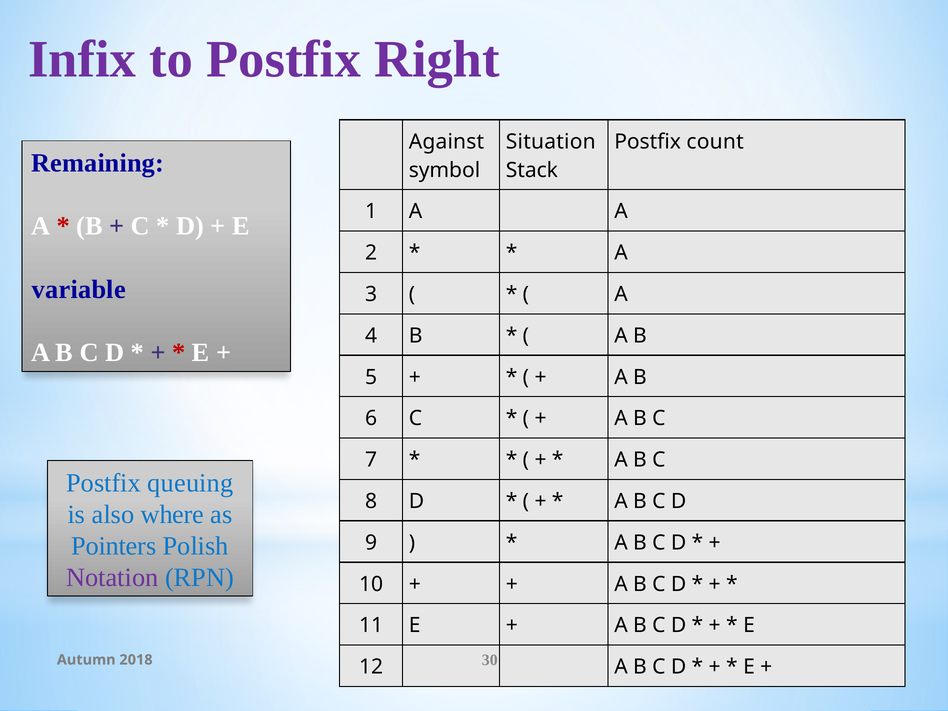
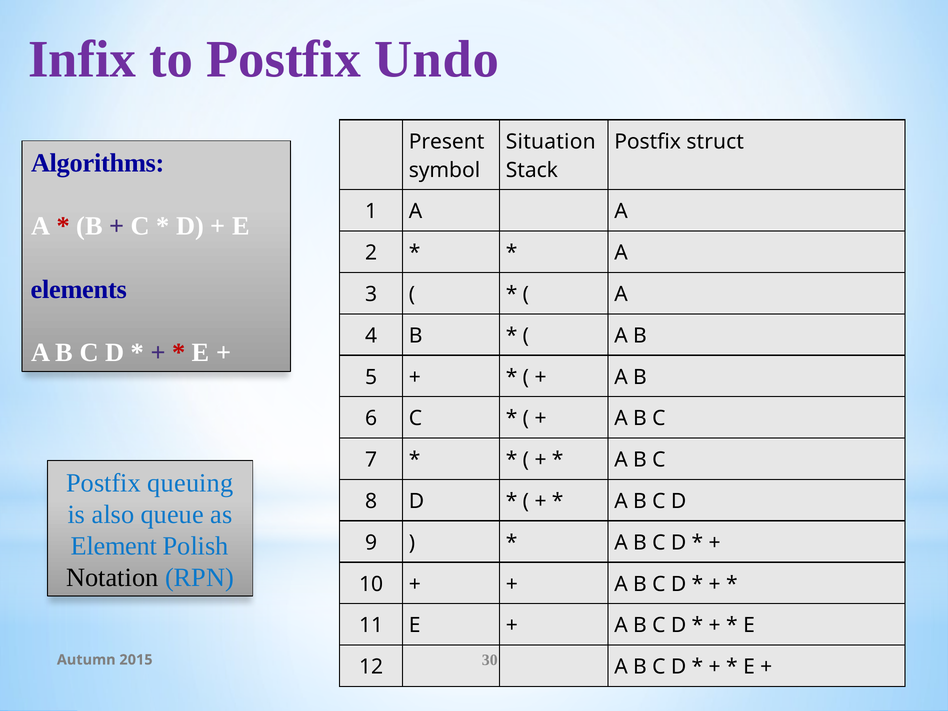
Right: Right -> Undo
Against: Against -> Present
count: count -> struct
Remaining: Remaining -> Algorithms
variable: variable -> elements
where: where -> queue
Pointers: Pointers -> Element
Notation colour: purple -> black
2018: 2018 -> 2015
